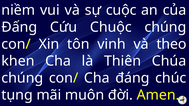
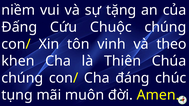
cuộc: cuộc -> tặng
